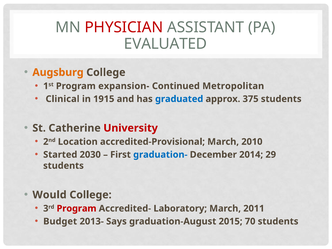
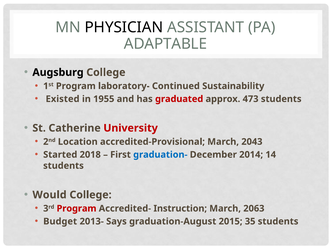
PHYSICIAN colour: red -> black
EVALUATED: EVALUATED -> ADAPTABLE
Augsburg colour: orange -> black
expansion-: expansion- -> laboratory-
Metropolitan: Metropolitan -> Sustainability
Clinical: Clinical -> Existed
1915: 1915 -> 1955
graduated colour: blue -> red
375: 375 -> 473
2010: 2010 -> 2043
2030: 2030 -> 2018
29: 29 -> 14
Laboratory: Laboratory -> Instruction
2011: 2011 -> 2063
70: 70 -> 35
